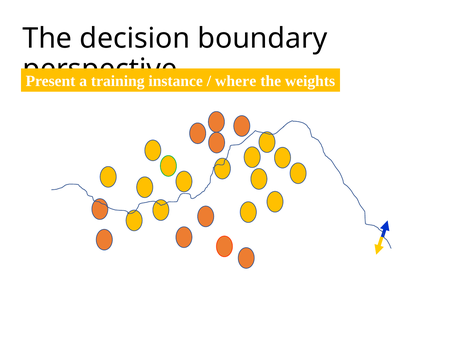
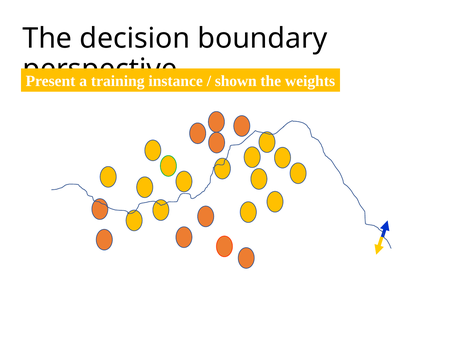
where: where -> shown
